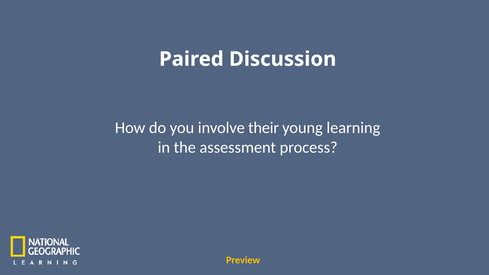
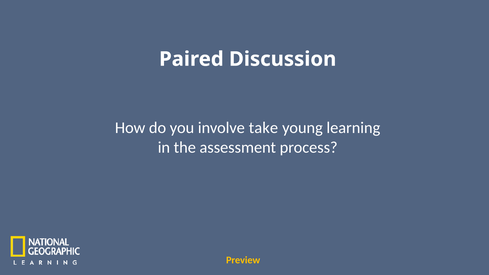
their: their -> take
